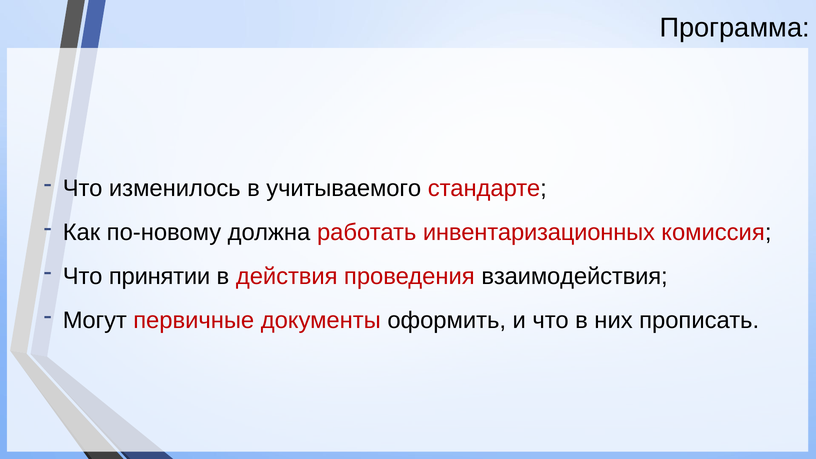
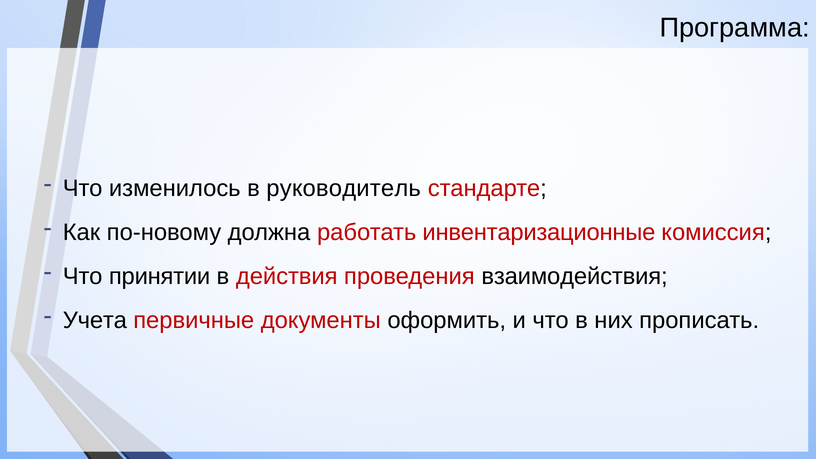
учитываемого: учитываемого -> руководитель
инвентаризационных: инвентаризационных -> инвентаризационные
Могут: Могут -> Учета
